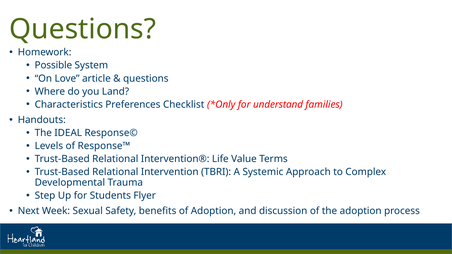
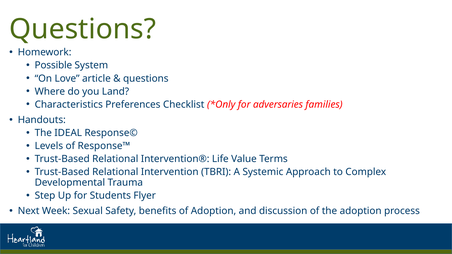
understand: understand -> adversaries
